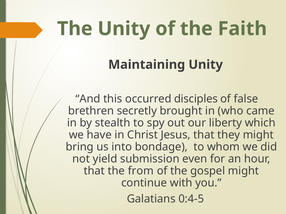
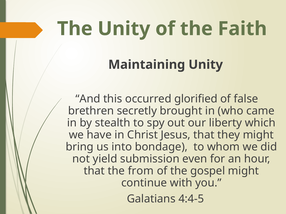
disciples: disciples -> glorified
0:4-5: 0:4-5 -> 4:4-5
